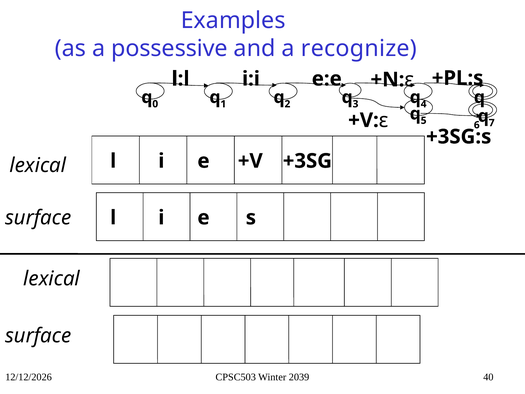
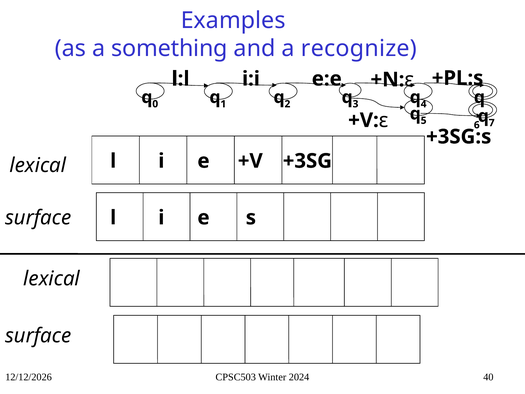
possessive: possessive -> something
2039: 2039 -> 2024
